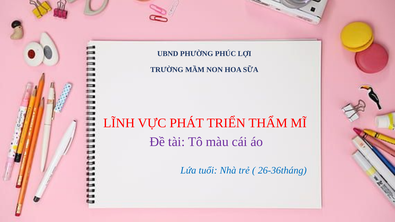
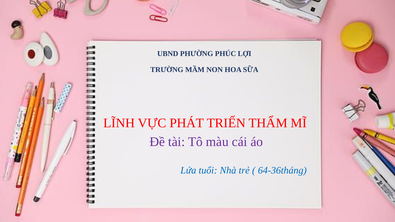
26-36tháng: 26-36tháng -> 64-36tháng
